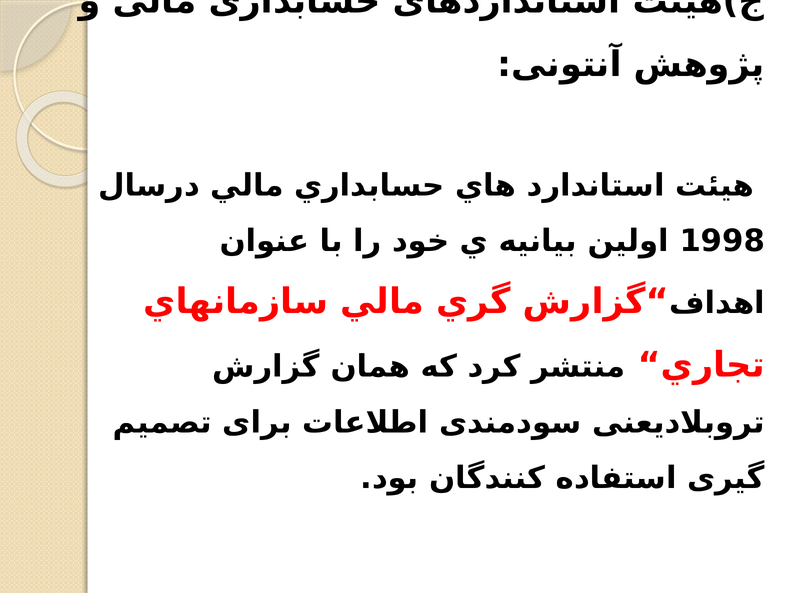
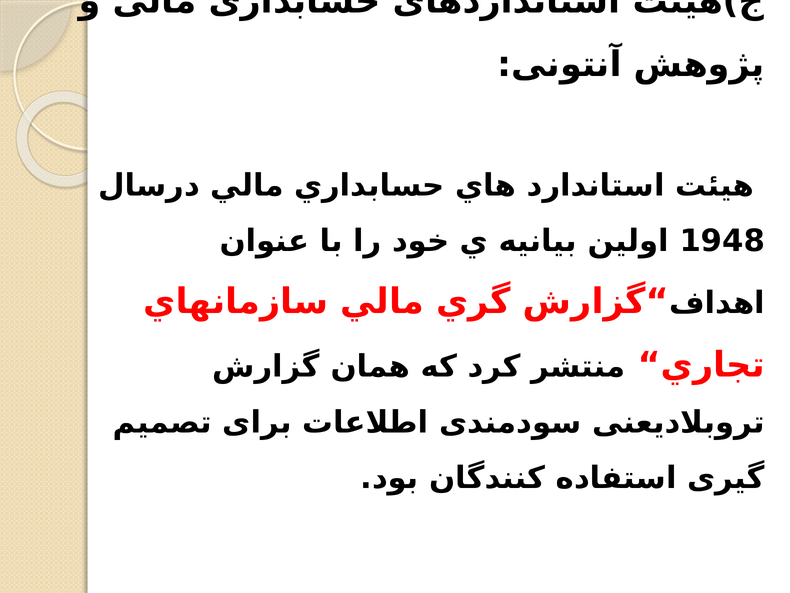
1998: 1998 -> 1948
